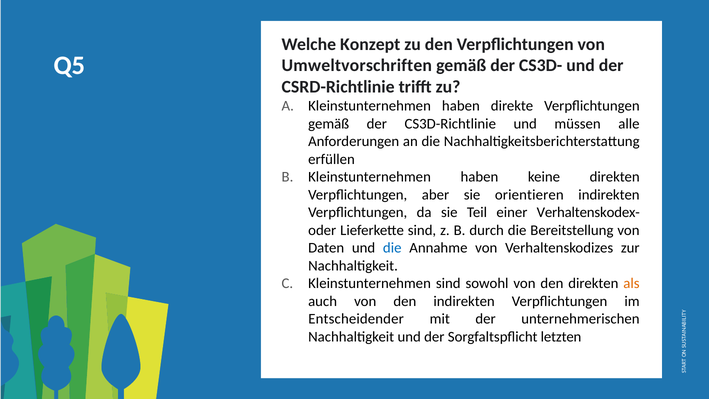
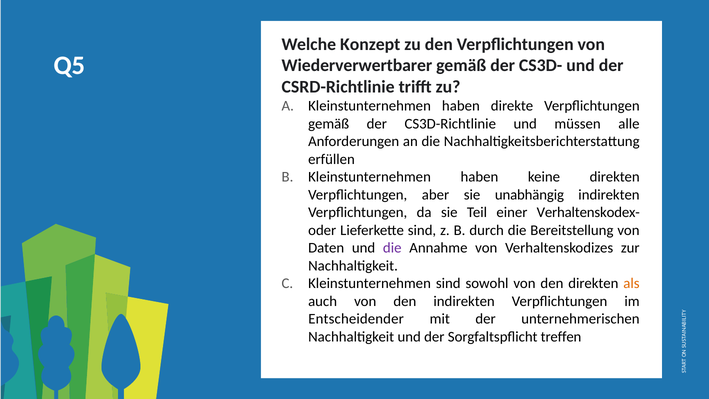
Umweltvorschriften: Umweltvorschriften -> Wiederverwertbarer
orientieren: orientieren -> unabhängig
die at (392, 248) colour: blue -> purple
letzten: letzten -> treffen
